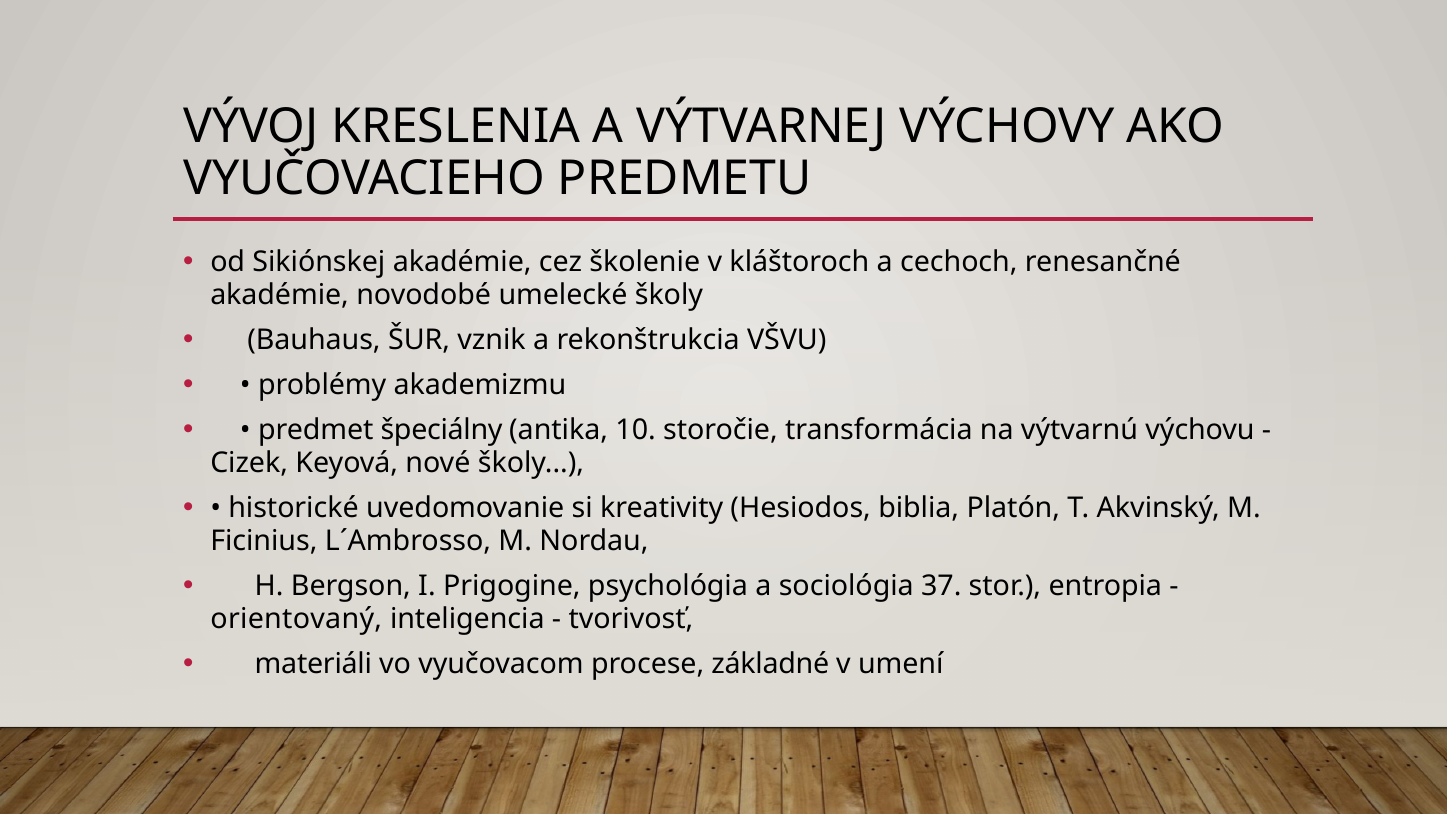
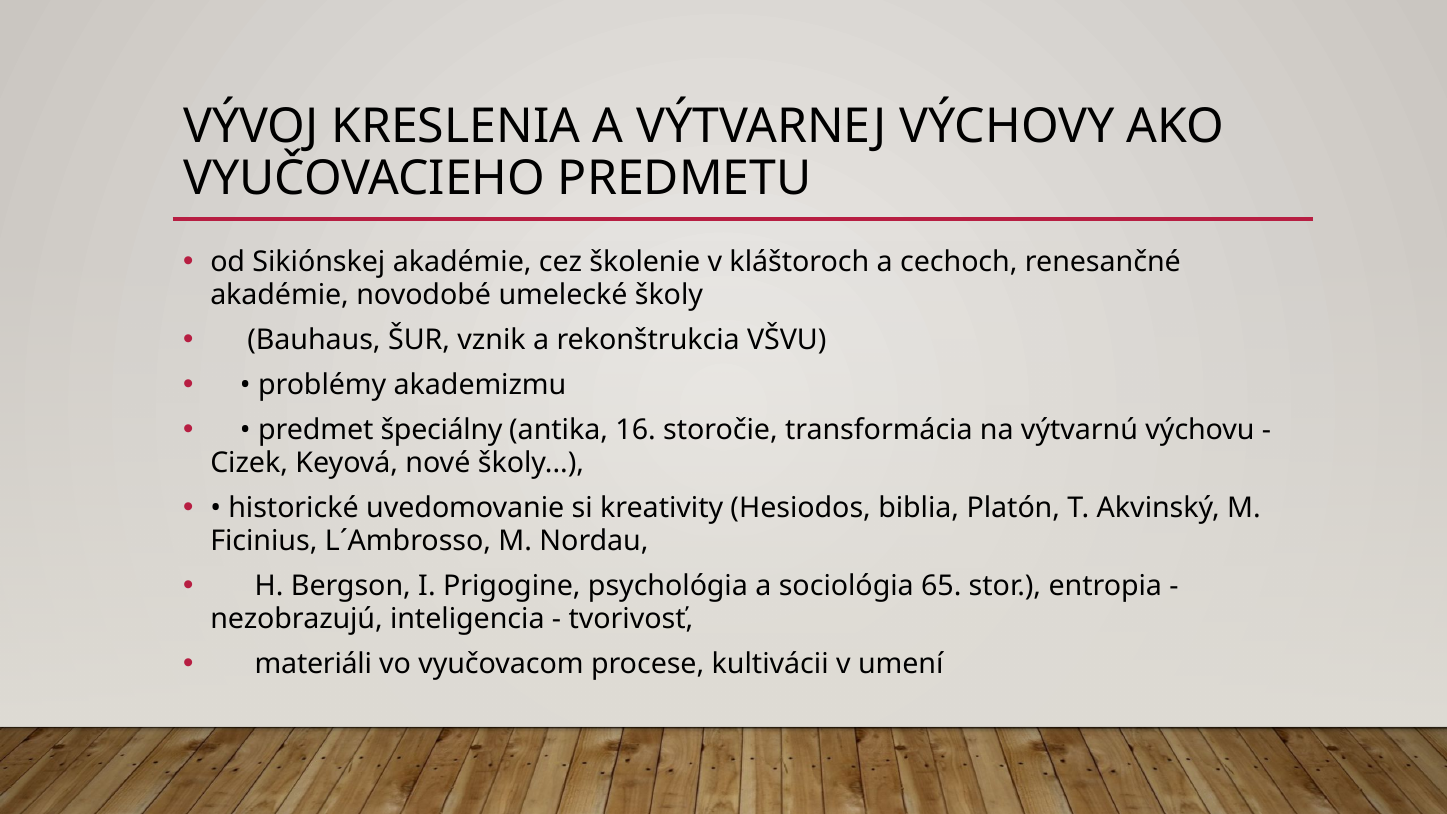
10: 10 -> 16
37: 37 -> 65
orientovaný: orientovaný -> nezobrazujú
základné: základné -> kultivácii
